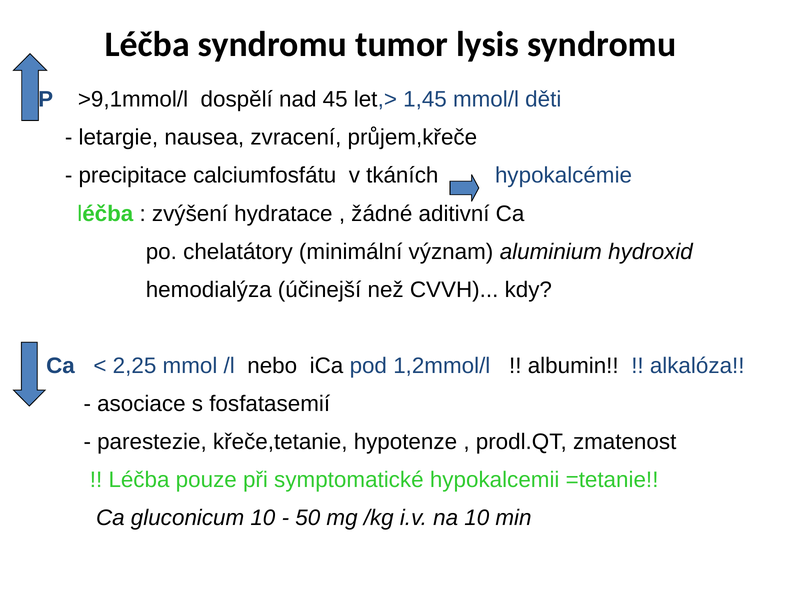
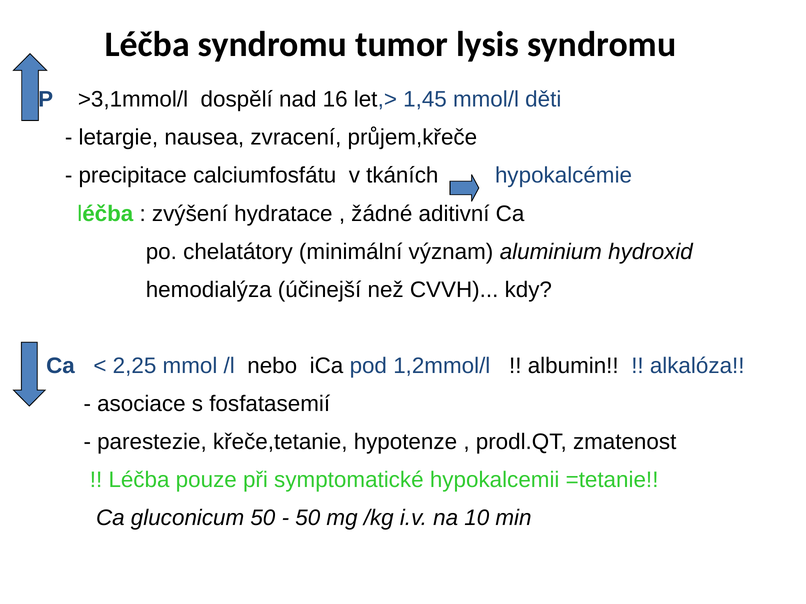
>9,1mmol/l: >9,1mmol/l -> >3,1mmol/l
45: 45 -> 16
gluconicum 10: 10 -> 50
